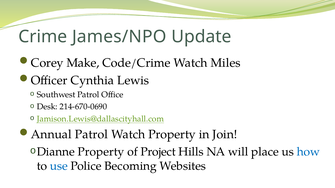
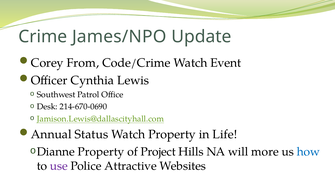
Make: Make -> From
Miles: Miles -> Event
Annual Patrol: Patrol -> Status
Join: Join -> Life
place: place -> more
use colour: blue -> purple
Becoming: Becoming -> Attractive
